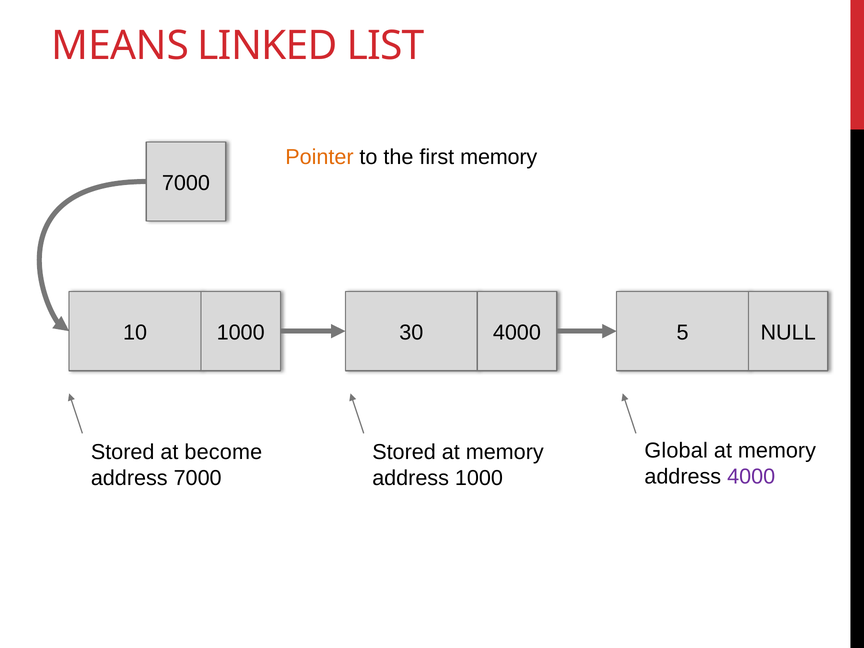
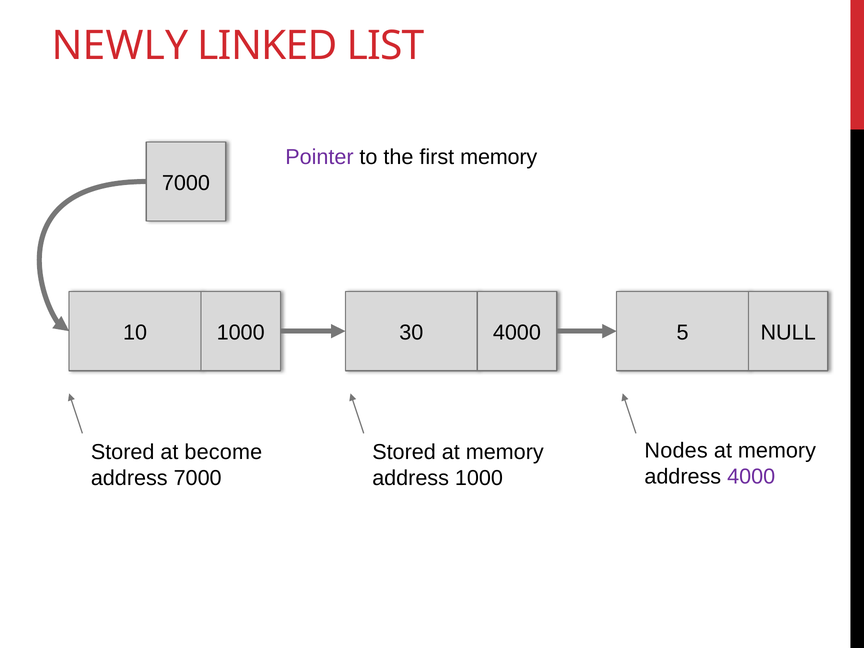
MEANS: MEANS -> NEWLY
Pointer colour: orange -> purple
Global: Global -> Nodes
